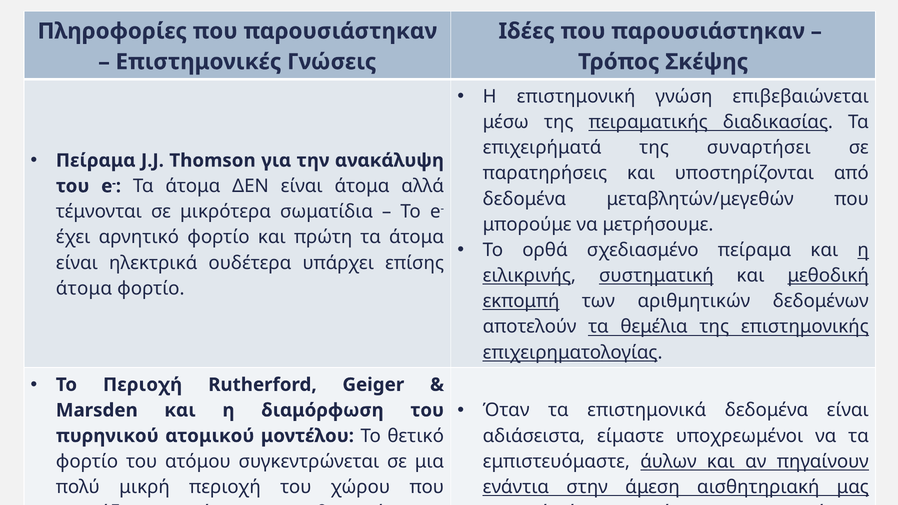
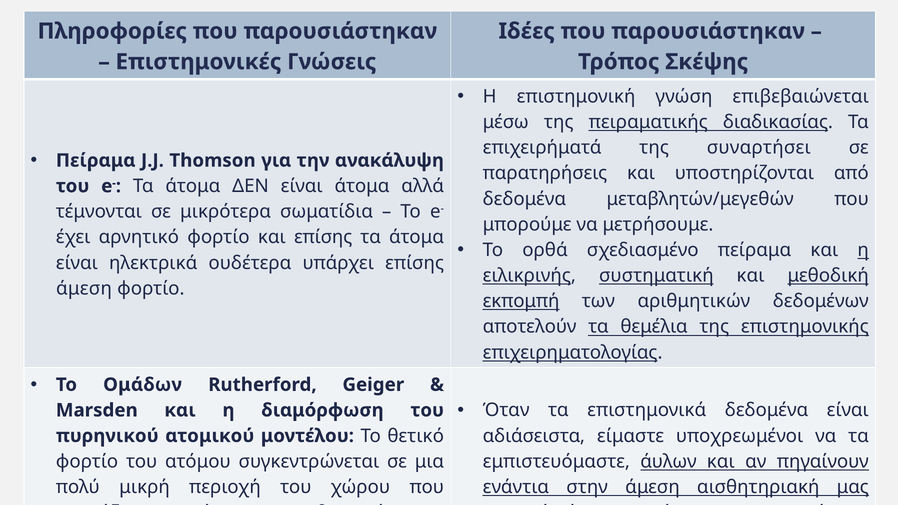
και πρώτη: πρώτη -> επίσης
άτομα at (84, 288): άτομα -> άμεση
Το Περιοχή: Περιοχή -> Ομάδων
